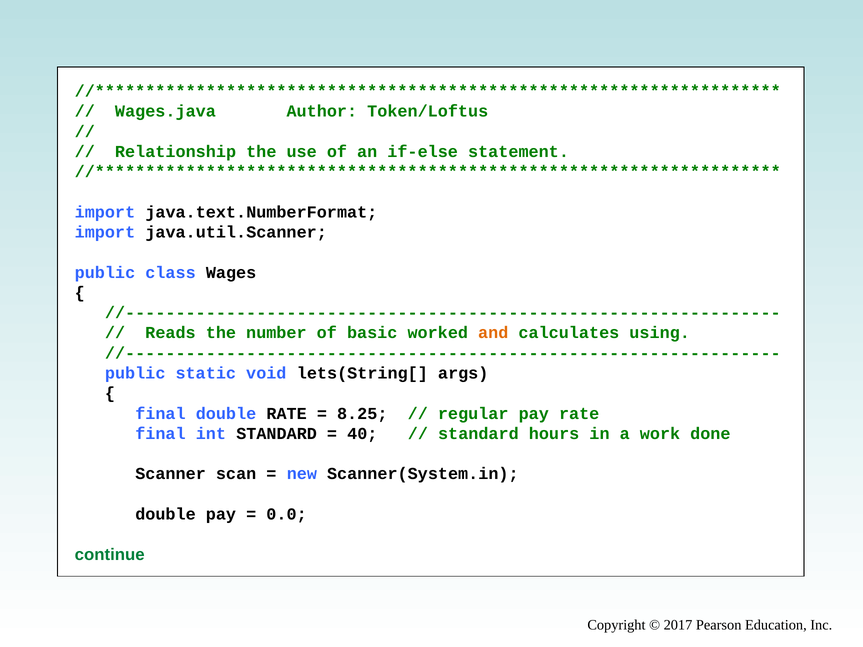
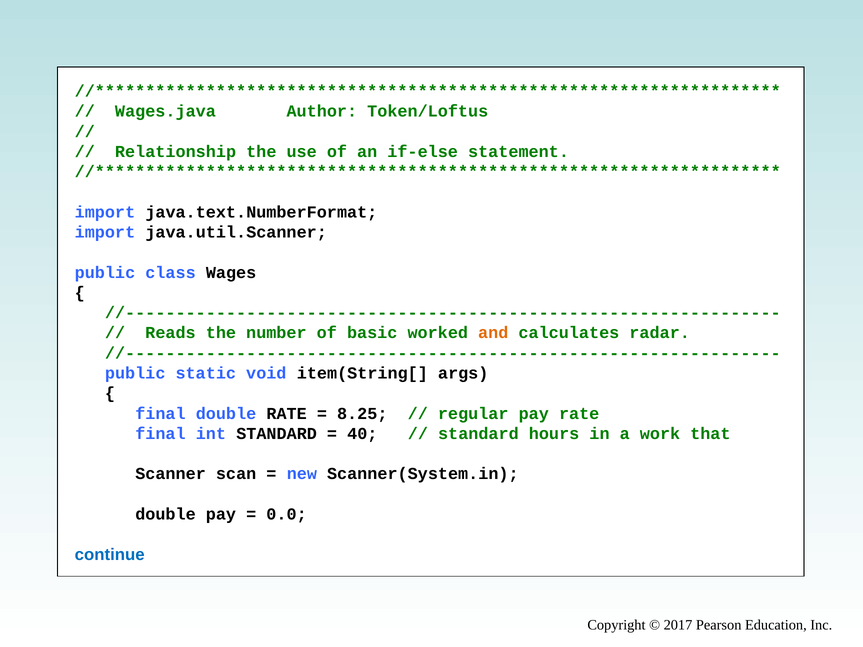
using: using -> radar
lets(String[: lets(String[ -> item(String[
done: done -> that
continue colour: green -> blue
